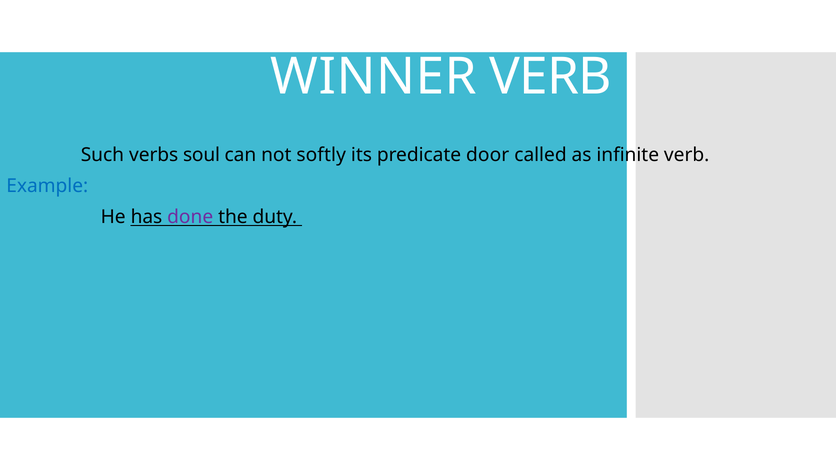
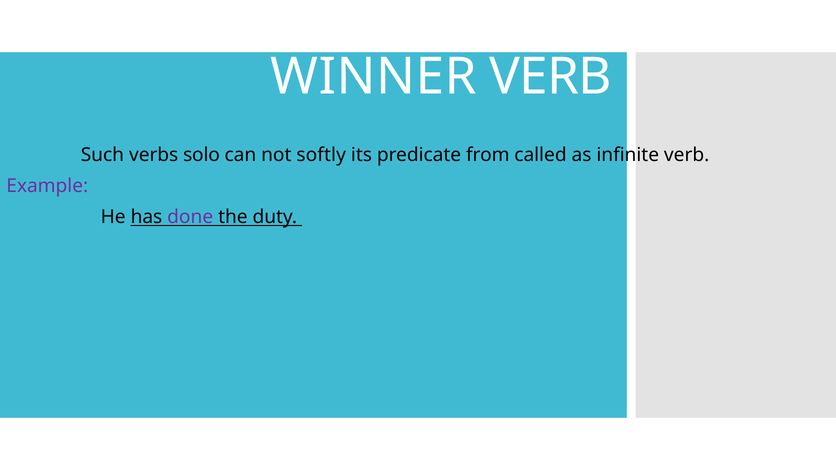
soul: soul -> solo
door: door -> from
Example colour: blue -> purple
